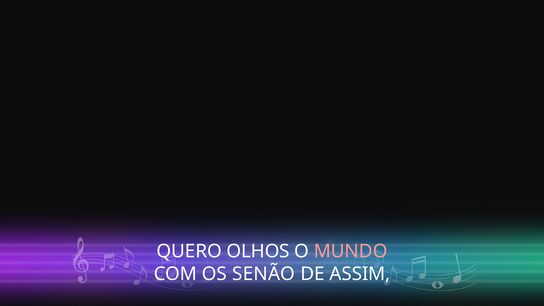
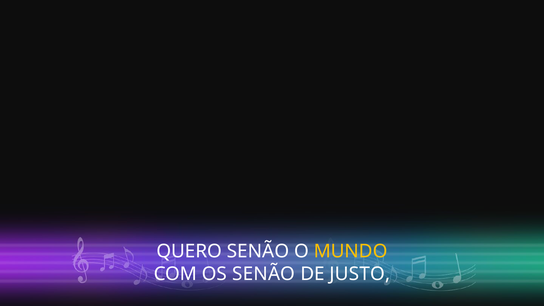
QUERO OLHOS: OLHOS -> SENÃO
MUNDO colour: pink -> yellow
ASSIM: ASSIM -> JUSTO
